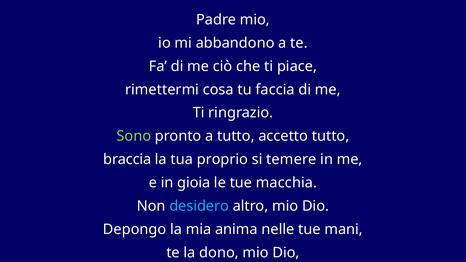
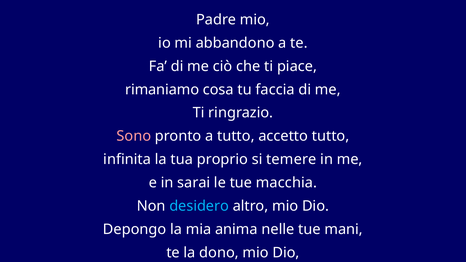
rimettermi: rimettermi -> rimaniamo
Sono colour: light green -> pink
braccia: braccia -> infinita
gioia: gioia -> sarai
